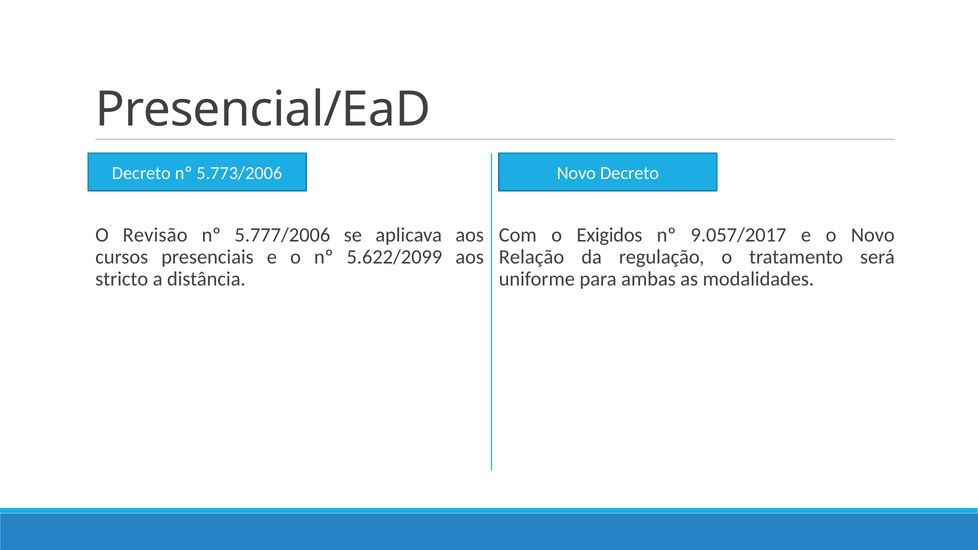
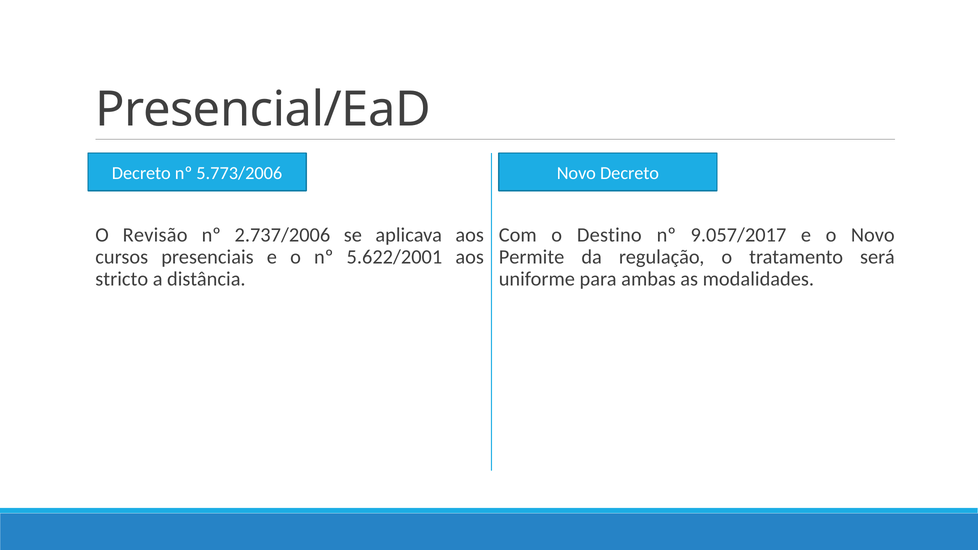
5.777/2006: 5.777/2006 -> 2.737/2006
Exigidos: Exigidos -> Destino
5.622/2099: 5.622/2099 -> 5.622/2001
Relação: Relação -> Permite
